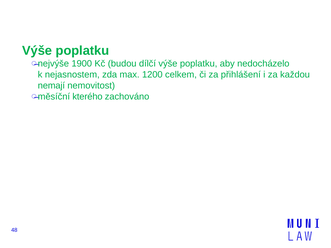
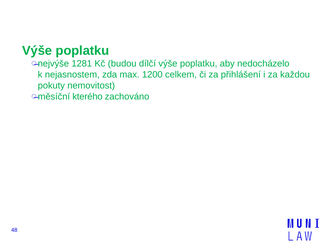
1900: 1900 -> 1281
nemají: nemají -> pokuty
